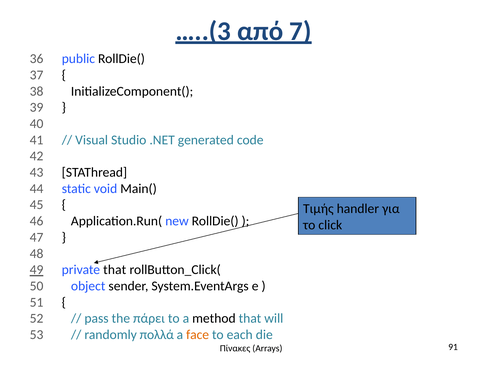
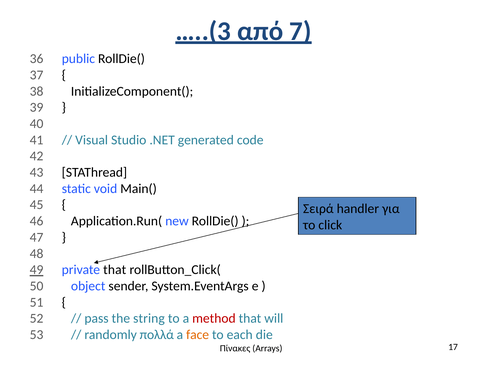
Τιμής: Τιμής -> Σειρά
πάρει: πάρει -> string
method colour: black -> red
91: 91 -> 17
